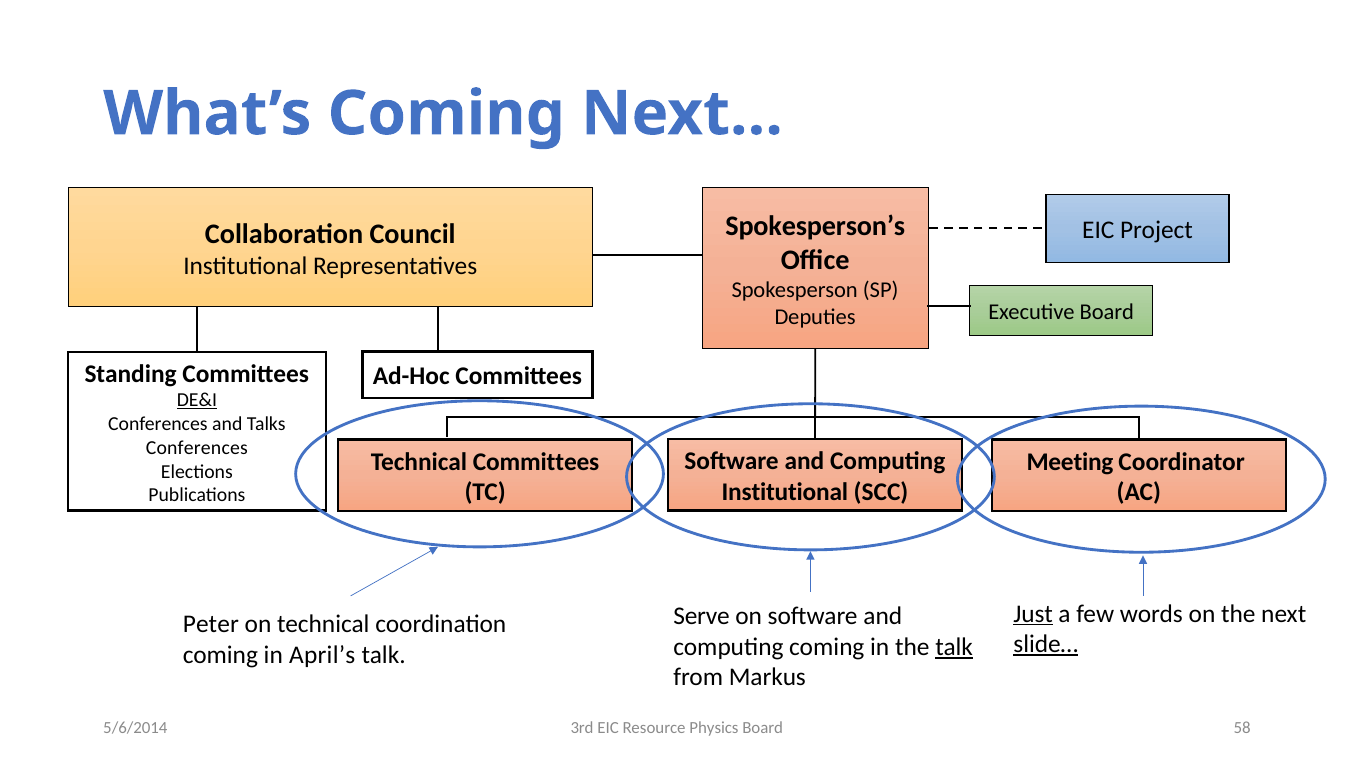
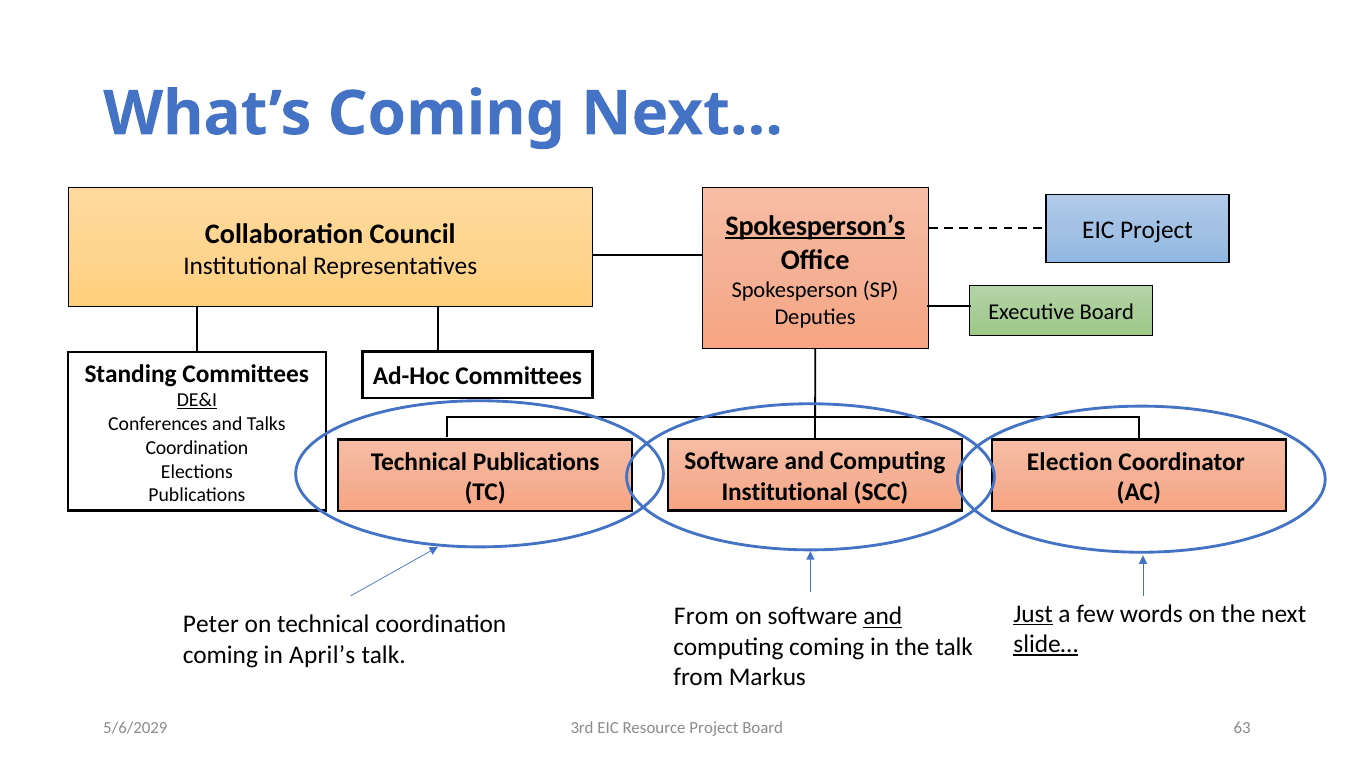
Spokesperson’s underline: none -> present
Conferences at (197, 448): Conferences -> Coordination
Technical Committees: Committees -> Publications
Meeting: Meeting -> Election
Serve at (702, 616): Serve -> From
and at (883, 616) underline: none -> present
talk at (954, 647) underline: present -> none
Resource Physics: Physics -> Project
58: 58 -> 63
5/6/2014: 5/6/2014 -> 5/6/2029
